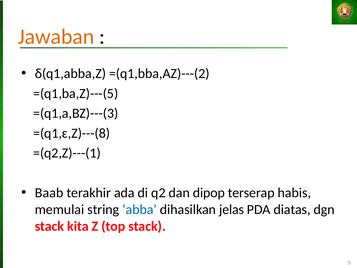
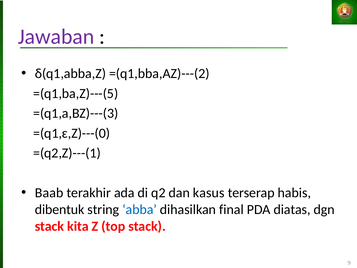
Jawaban colour: orange -> purple
=(q1,ɛ,Z)---(8: =(q1,ɛ,Z)---(8 -> =(q1,ɛ,Z)---(0
dipop: dipop -> kasus
memulai: memulai -> dibentuk
jelas: jelas -> final
